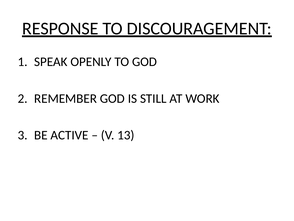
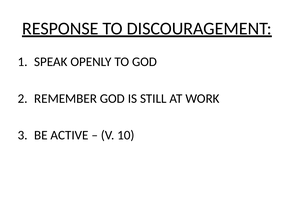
13: 13 -> 10
